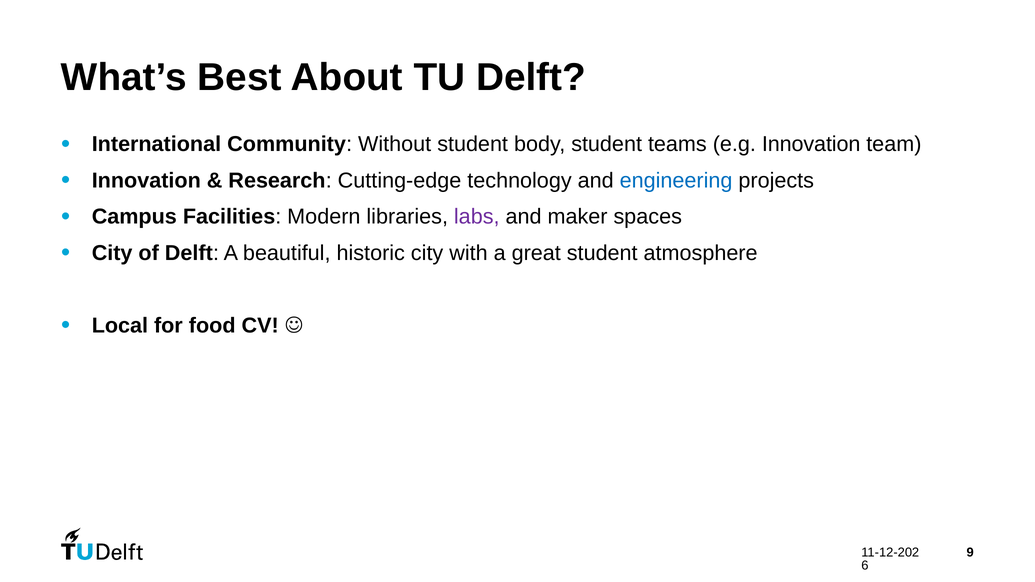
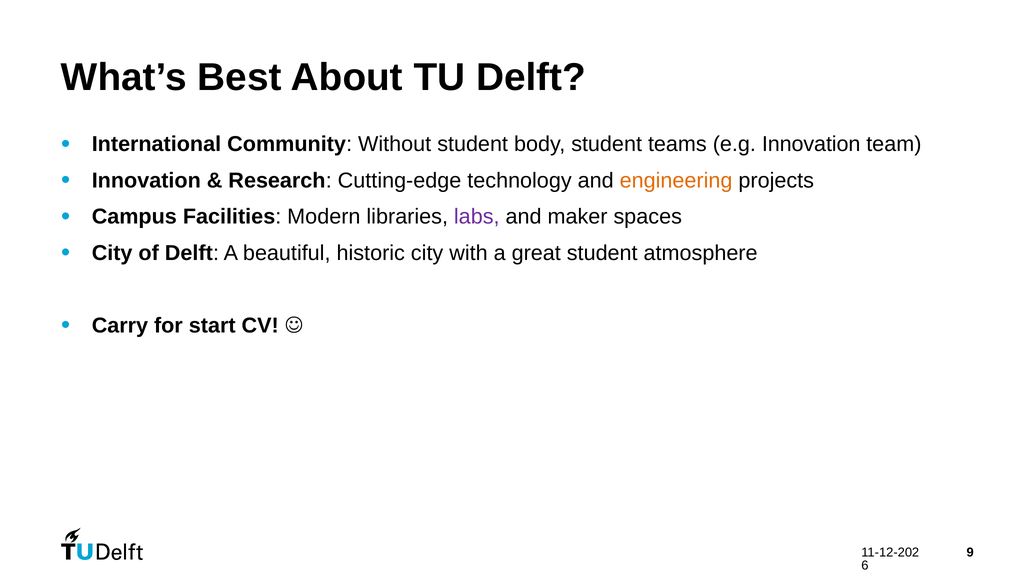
engineering colour: blue -> orange
Local: Local -> Carry
food: food -> start
